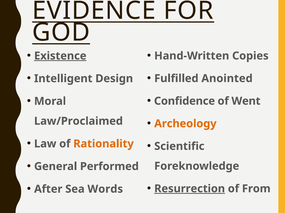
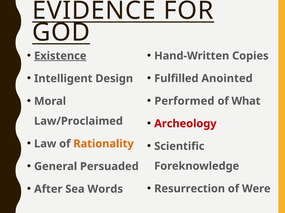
Confidence: Confidence -> Performed
Went: Went -> What
Archeology colour: orange -> red
Performed: Performed -> Persuaded
Resurrection underline: present -> none
From: From -> Were
